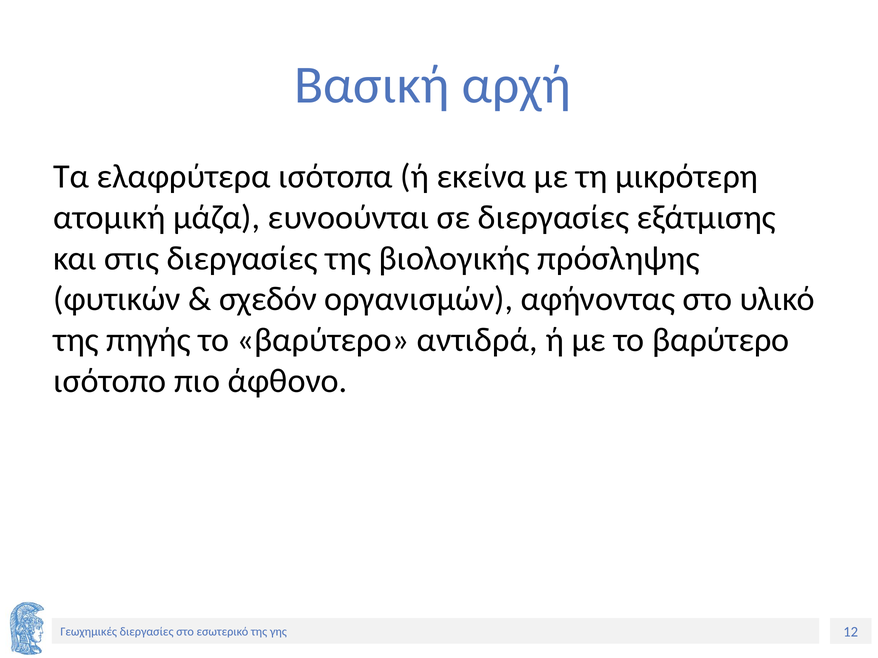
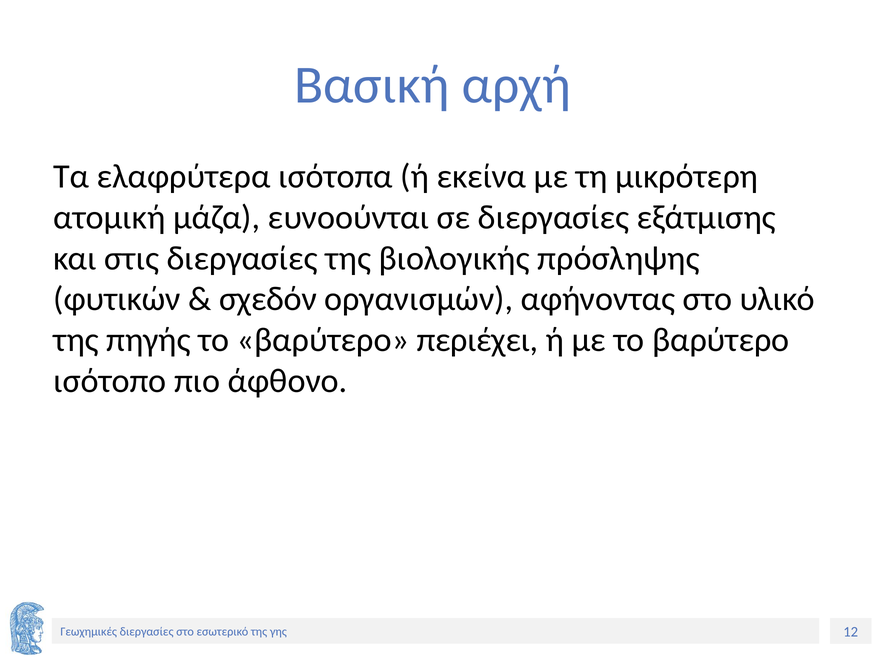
αντιδρά: αντιδρά -> περιέχει
